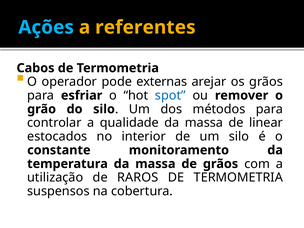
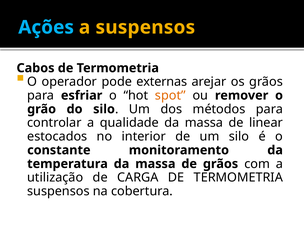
a referentes: referentes -> suspensos
spot colour: blue -> orange
RAROS: RAROS -> CARGA
